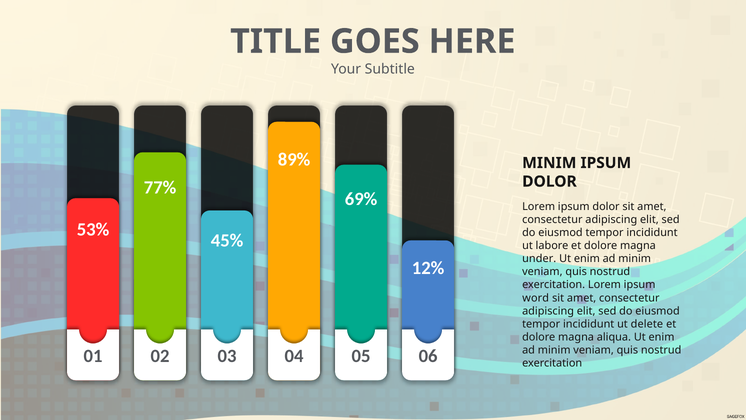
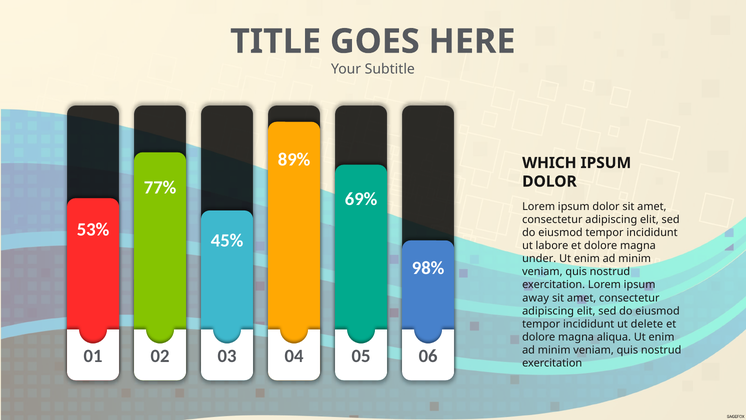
MINIM at (549, 163): MINIM -> WHICH
12%: 12% -> 98%
word: word -> away
